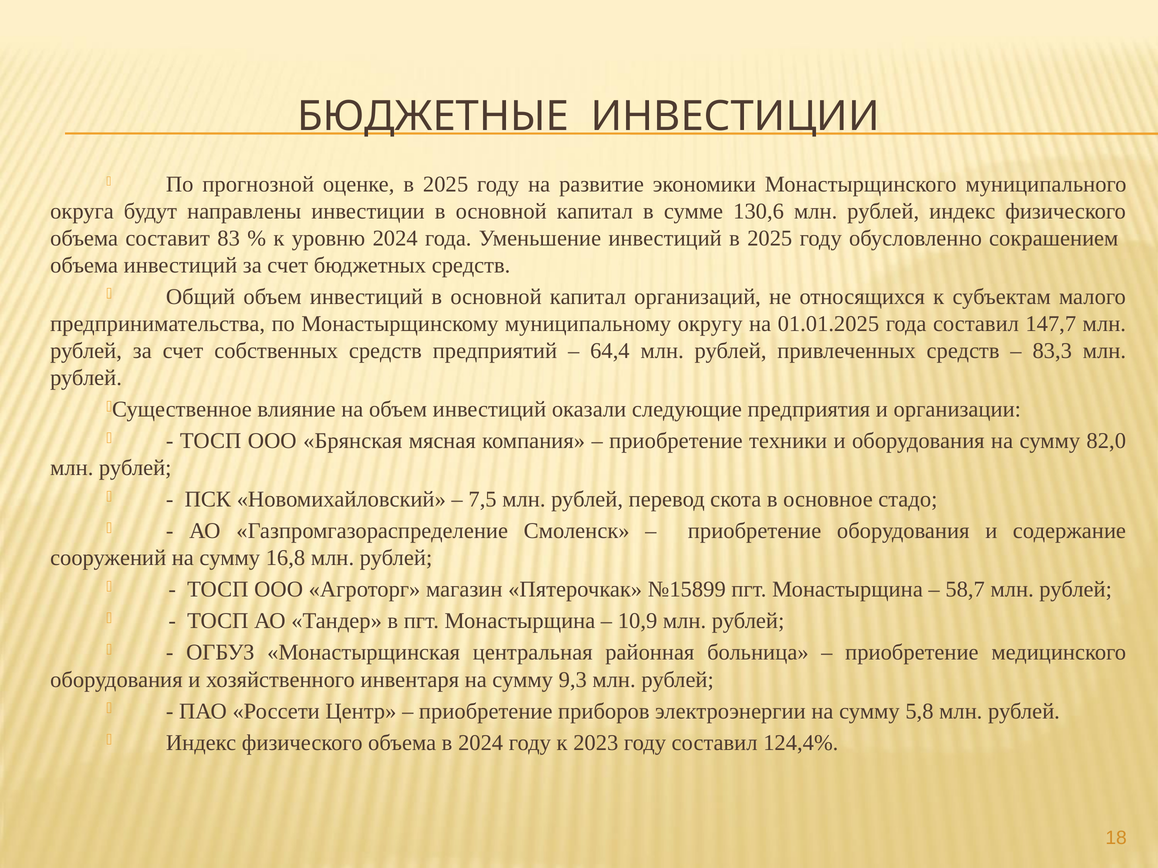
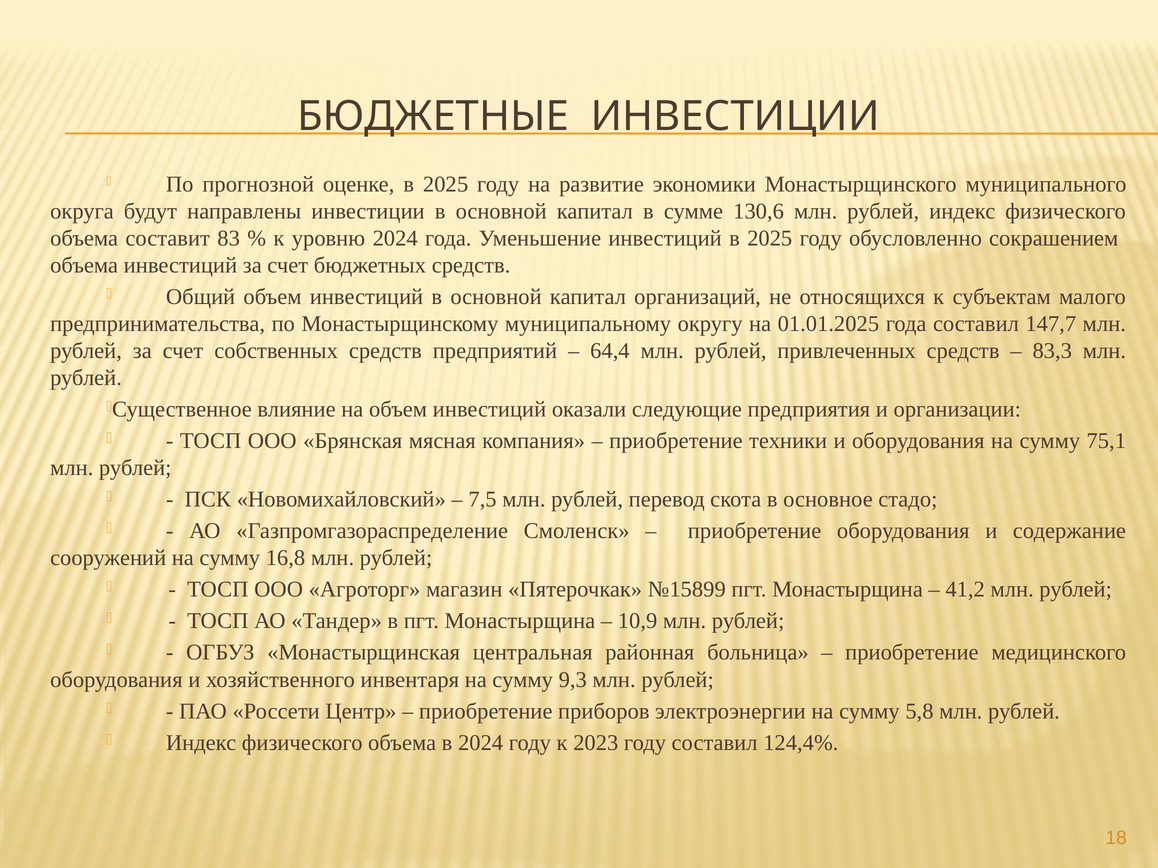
82,0: 82,0 -> 75,1
58,7: 58,7 -> 41,2
